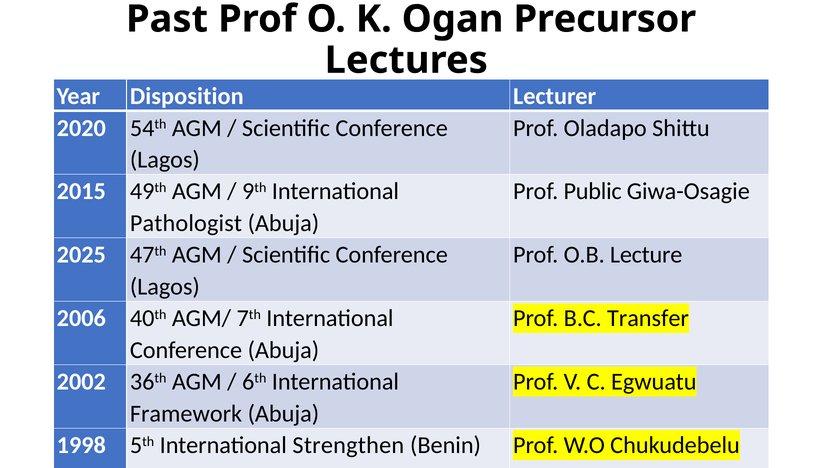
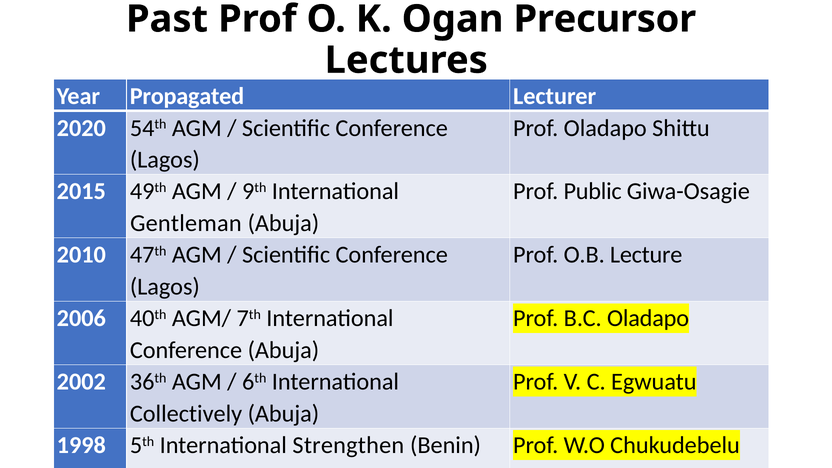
Disposition: Disposition -> Propagated
Pathologist: Pathologist -> Gentleman
2025: 2025 -> 2010
B.C Transfer: Transfer -> Oladapo
Framework: Framework -> Collectively
